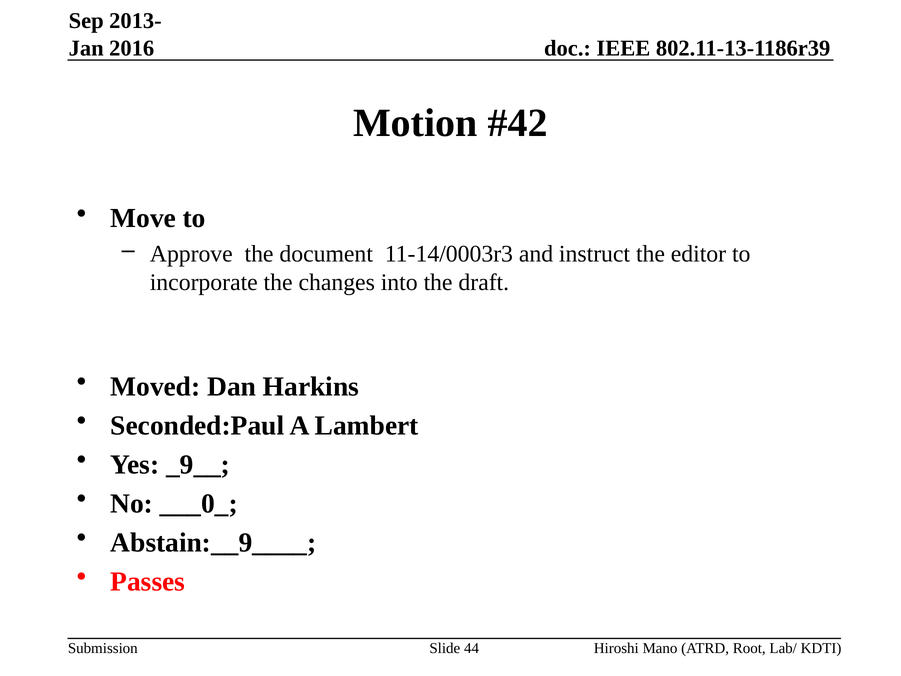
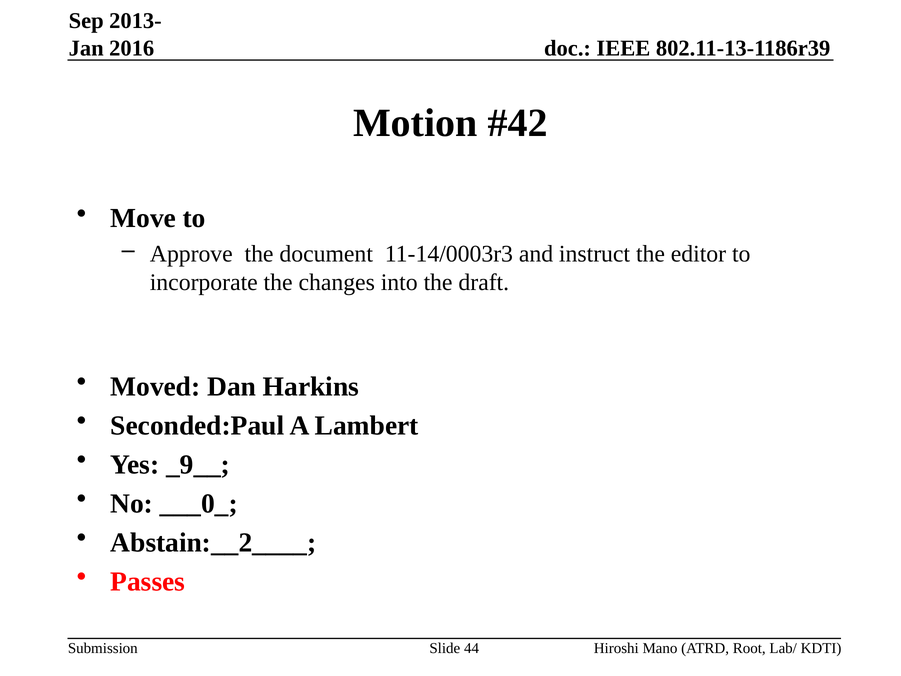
Abstain:__9____: Abstain:__9____ -> Abstain:__2____
